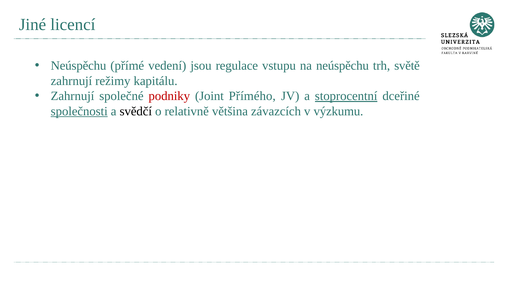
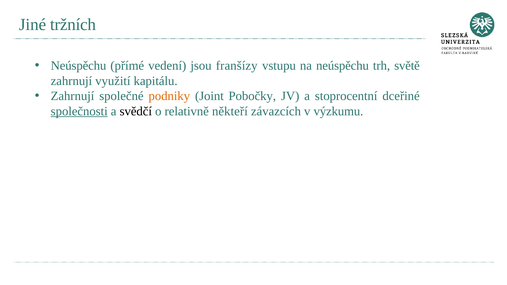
licencí: licencí -> tržních
regulace: regulace -> franšízy
režimy: režimy -> využití
podniky colour: red -> orange
Přímého: Přímého -> Pobočky
stoprocentní underline: present -> none
většina: většina -> někteří
